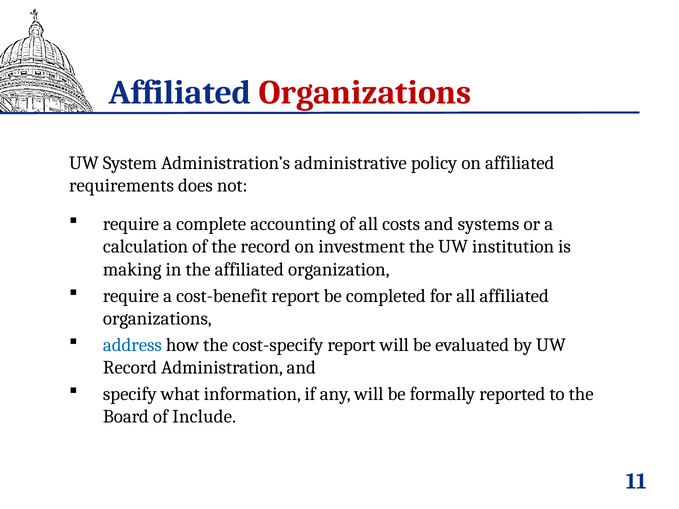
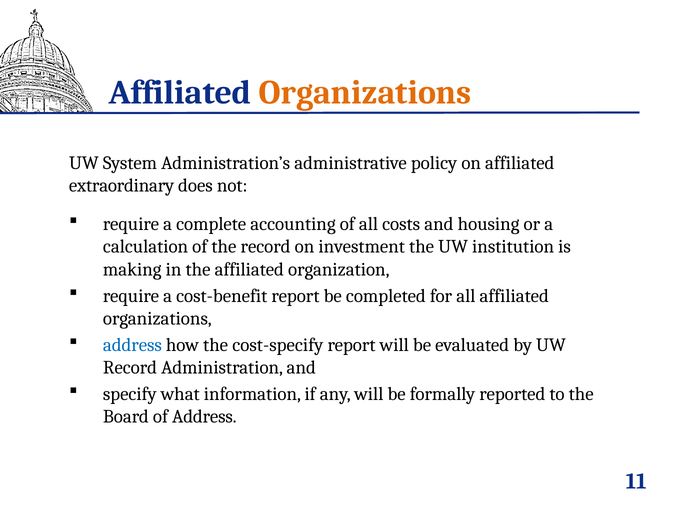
Organizations at (365, 93) colour: red -> orange
requirements: requirements -> extraordinary
systems: systems -> housing
of Include: Include -> Address
